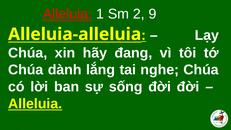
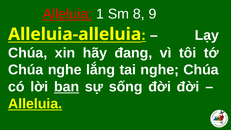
2: 2 -> 8
Chúa dành: dành -> nghe
ban underline: none -> present
